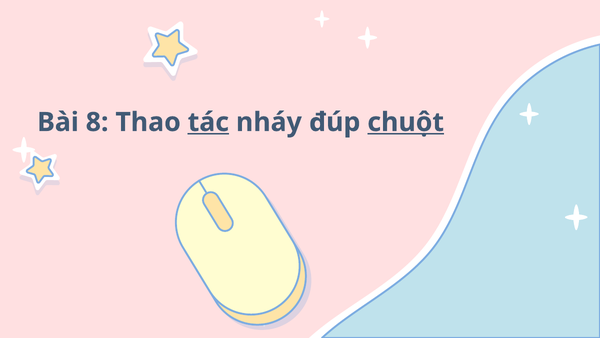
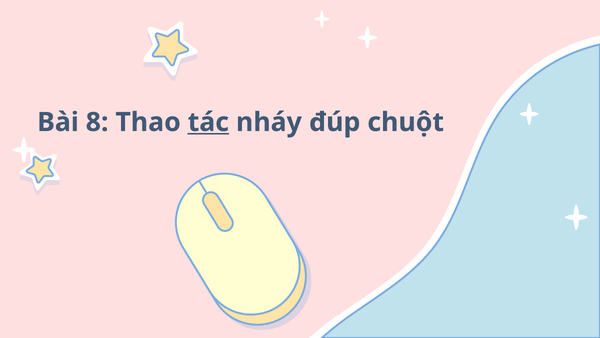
chuột at (406, 122) underline: present -> none
